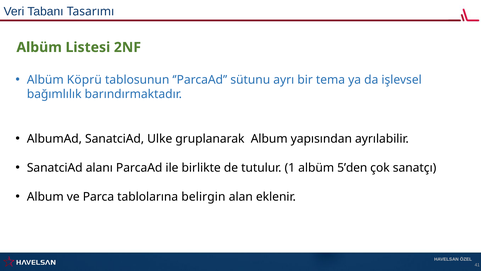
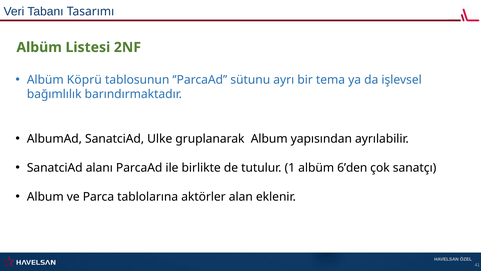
5’den: 5’den -> 6’den
belirgin: belirgin -> aktörler
